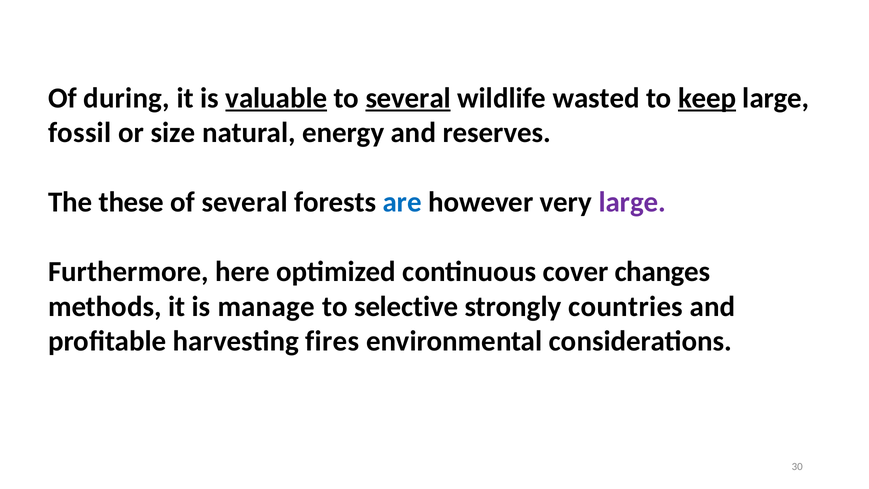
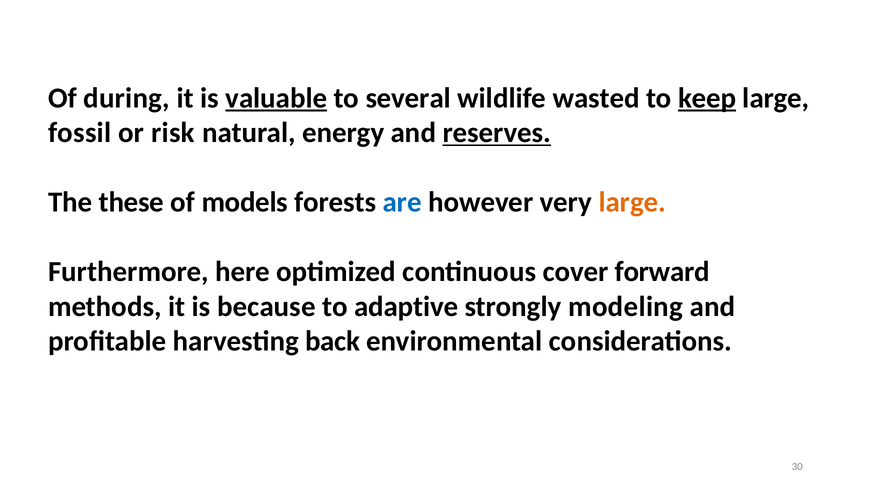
several at (408, 98) underline: present -> none
size: size -> risk
reserves underline: none -> present
of several: several -> models
large at (632, 202) colour: purple -> orange
changes: changes -> forward
manage: manage -> because
selective: selective -> adaptive
countries: countries -> modeling
fires: fires -> back
